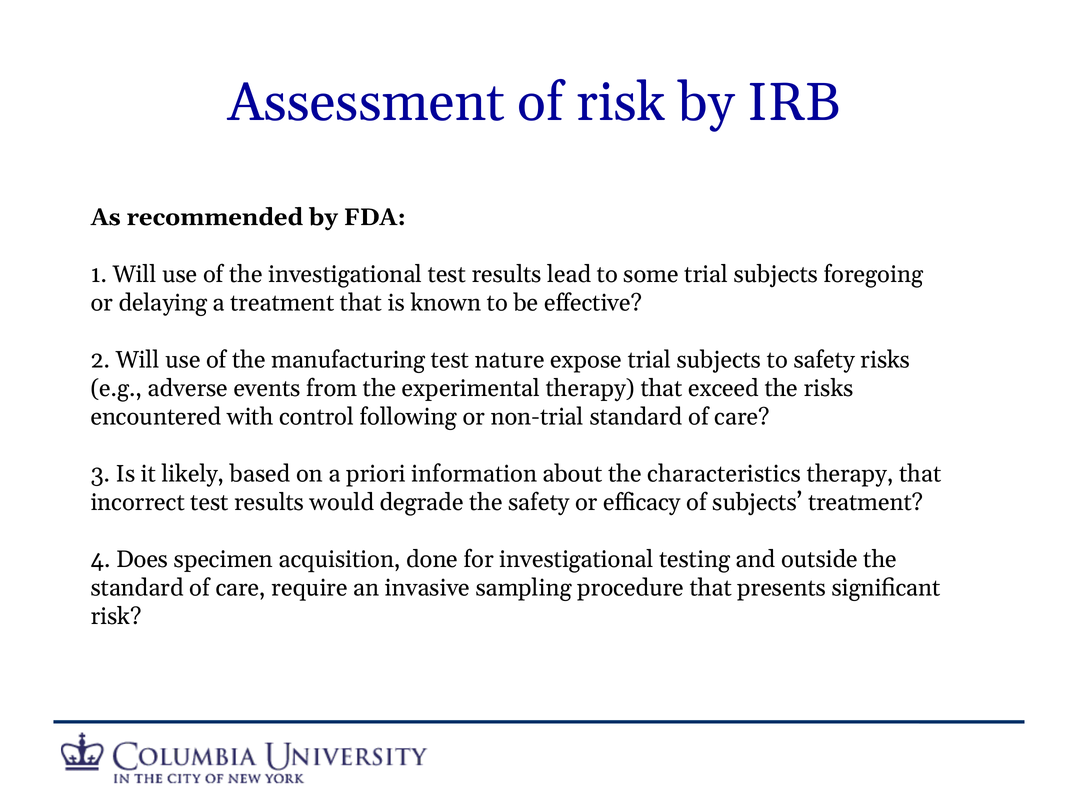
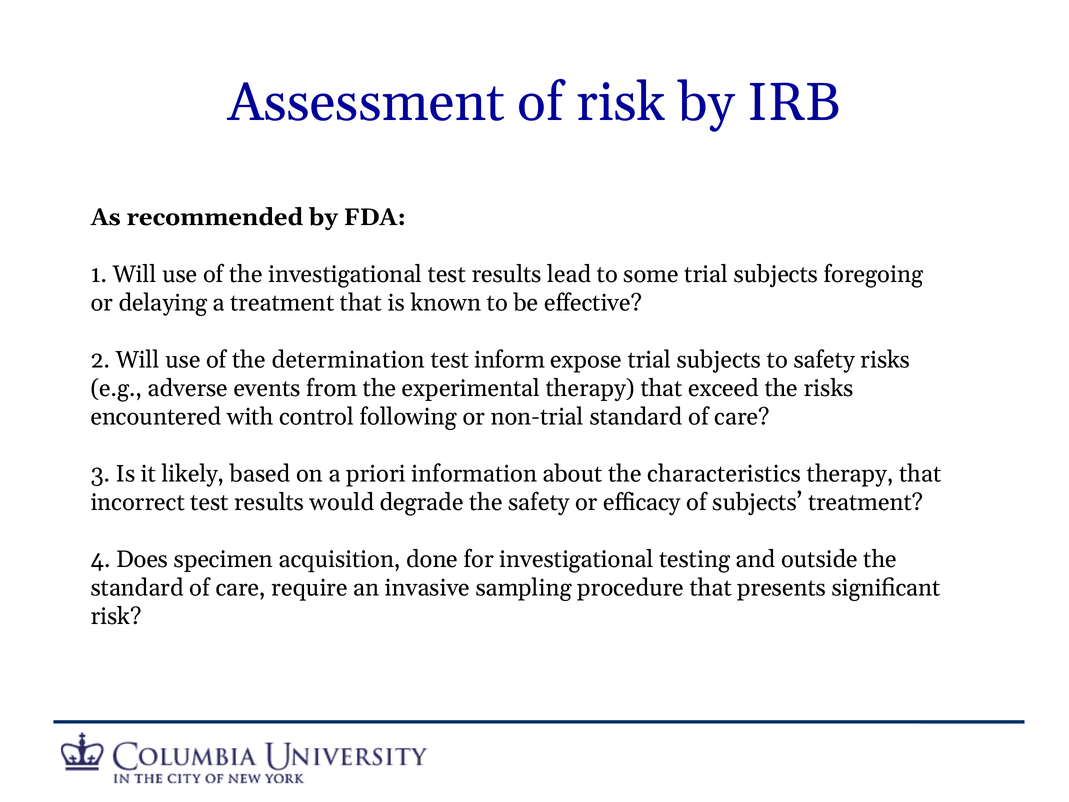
manufacturing: manufacturing -> determination
nature: nature -> inform
